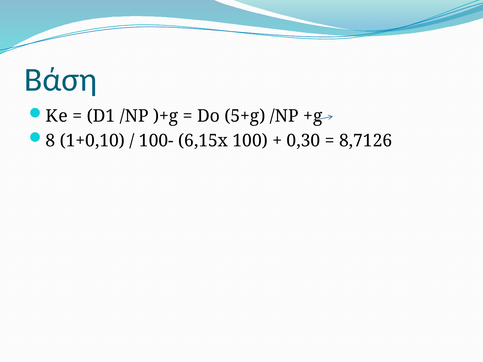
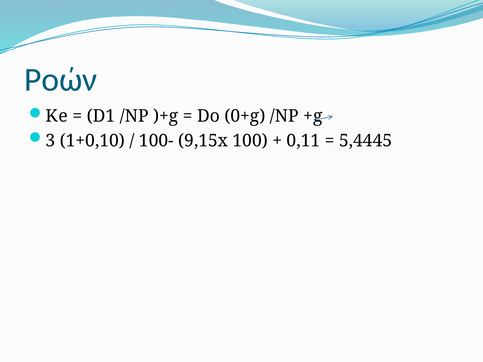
Βάση: Βάση -> Ροών
5+g: 5+g -> 0+g
8: 8 -> 3
6,15x: 6,15x -> 9,15x
0,30: 0,30 -> 0,11
8,7126: 8,7126 -> 5,4445
